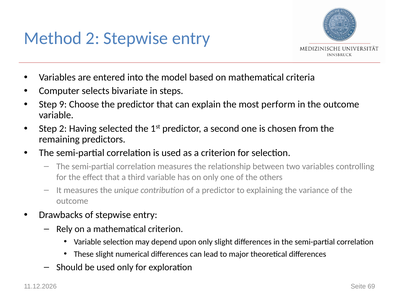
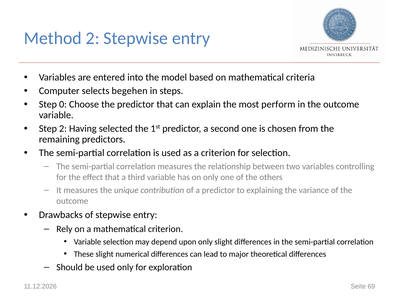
bivariate: bivariate -> begehen
9: 9 -> 0
